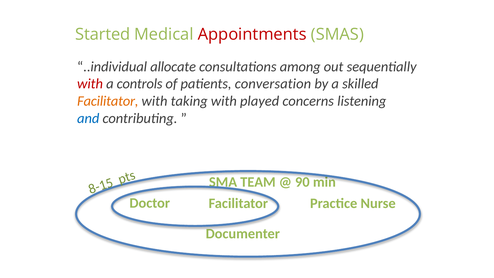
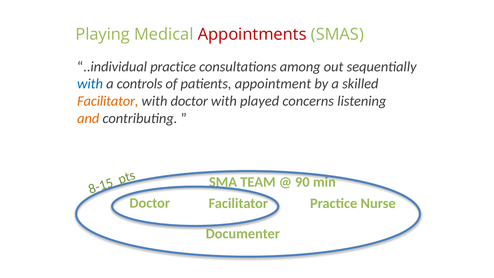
Started: Started -> Playing
..individual allocate: allocate -> practice
with at (90, 84) colour: red -> blue
conversation: conversation -> appointment
with taking: taking -> doctor
and colour: blue -> orange
